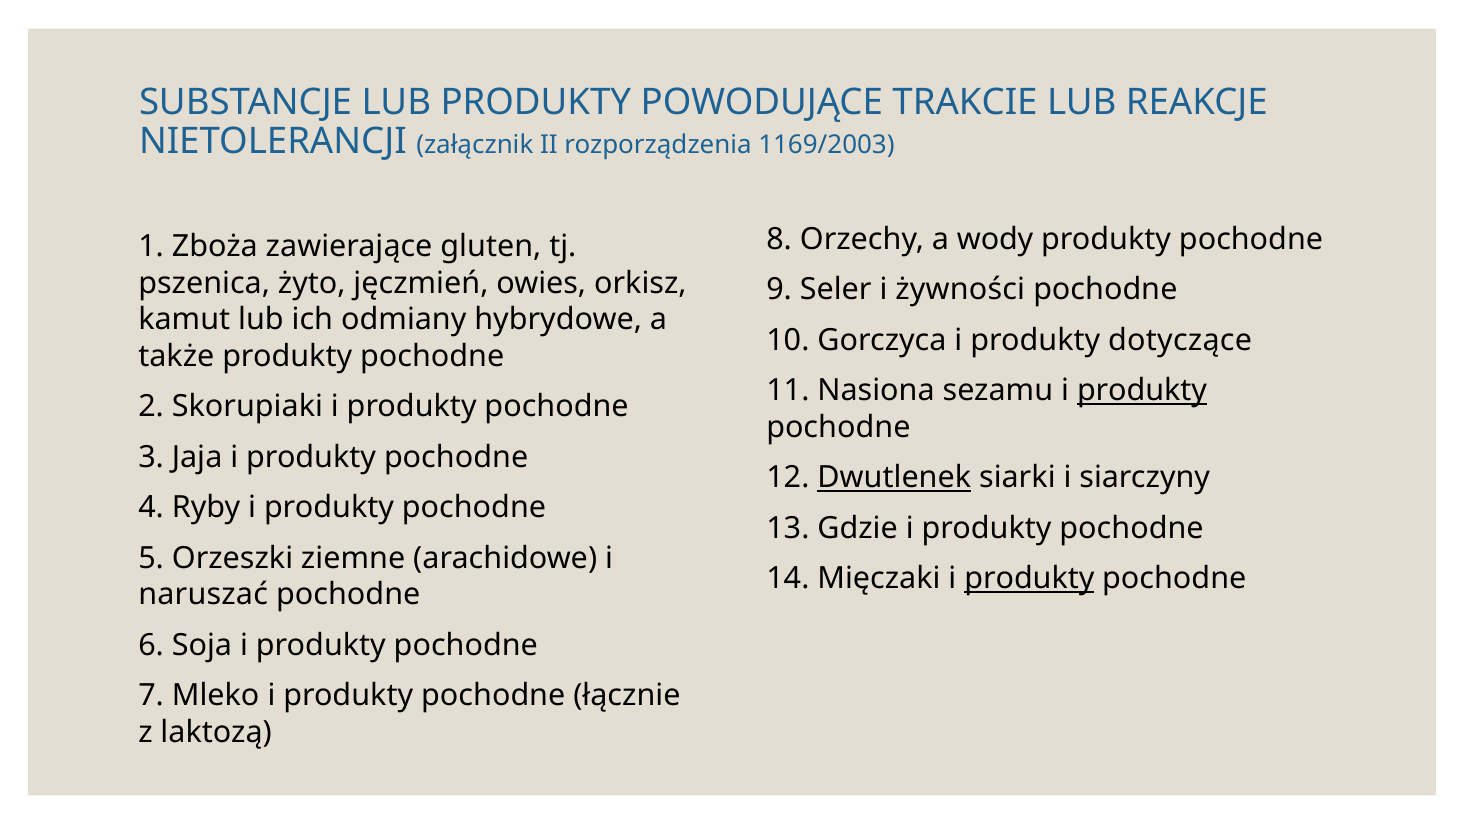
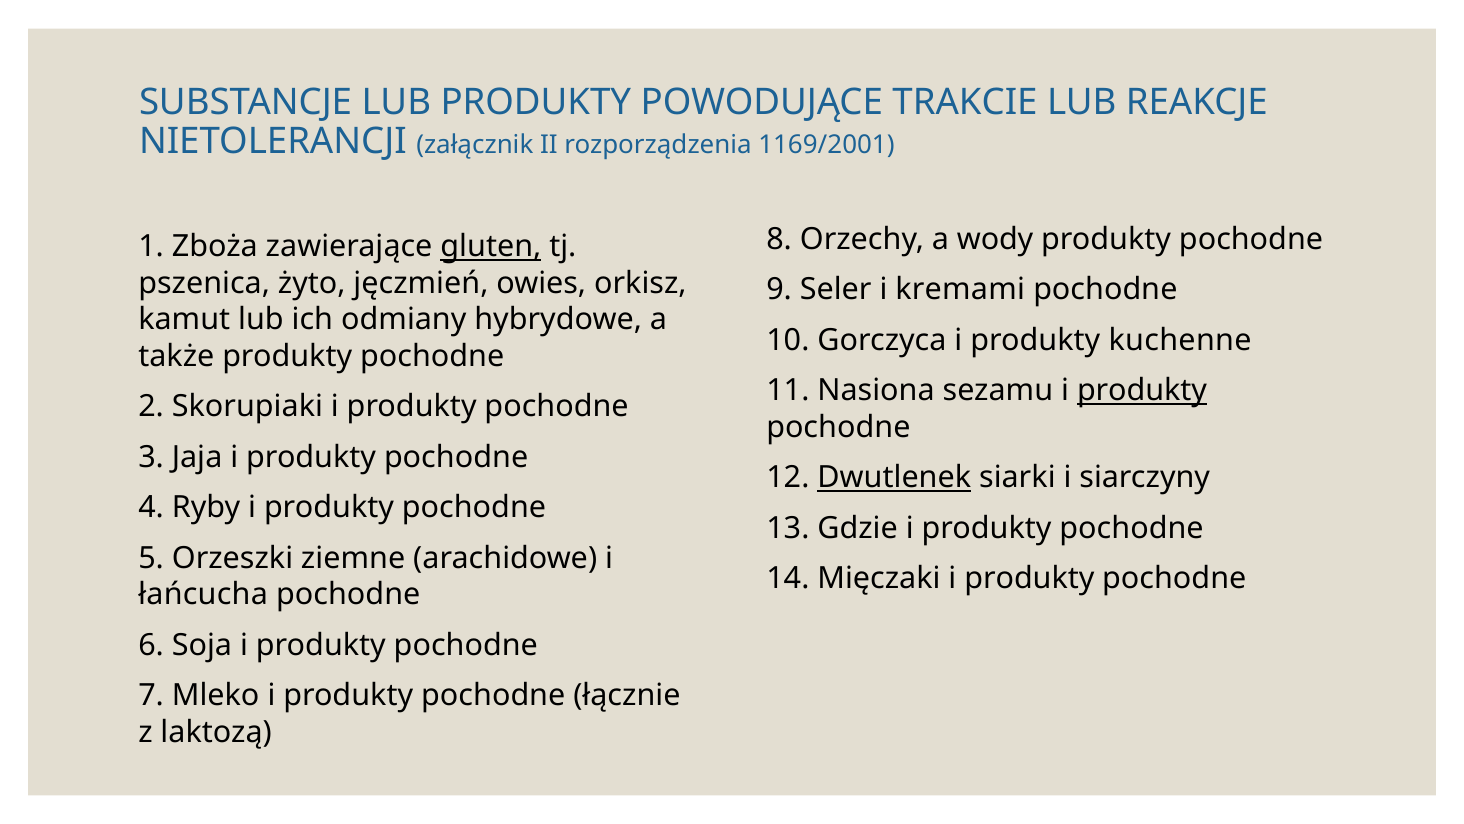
1169/2003: 1169/2003 -> 1169/2001
gluten underline: none -> present
żywności: żywności -> kremami
dotyczące: dotyczące -> kuchenne
produkty at (1029, 578) underline: present -> none
naruszać: naruszać -> łańcucha
